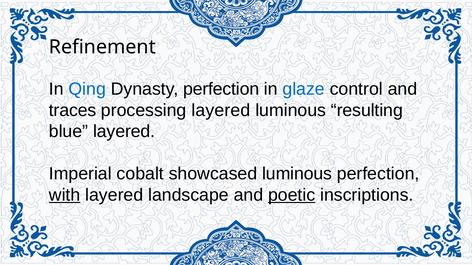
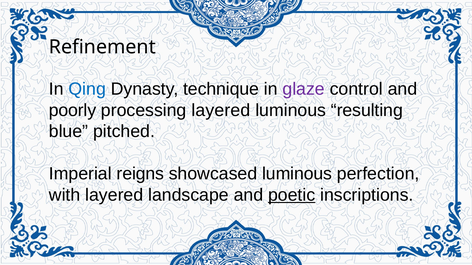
Dynasty perfection: perfection -> technique
glaze colour: blue -> purple
traces: traces -> poorly
blue layered: layered -> pitched
cobalt: cobalt -> reigns
with underline: present -> none
